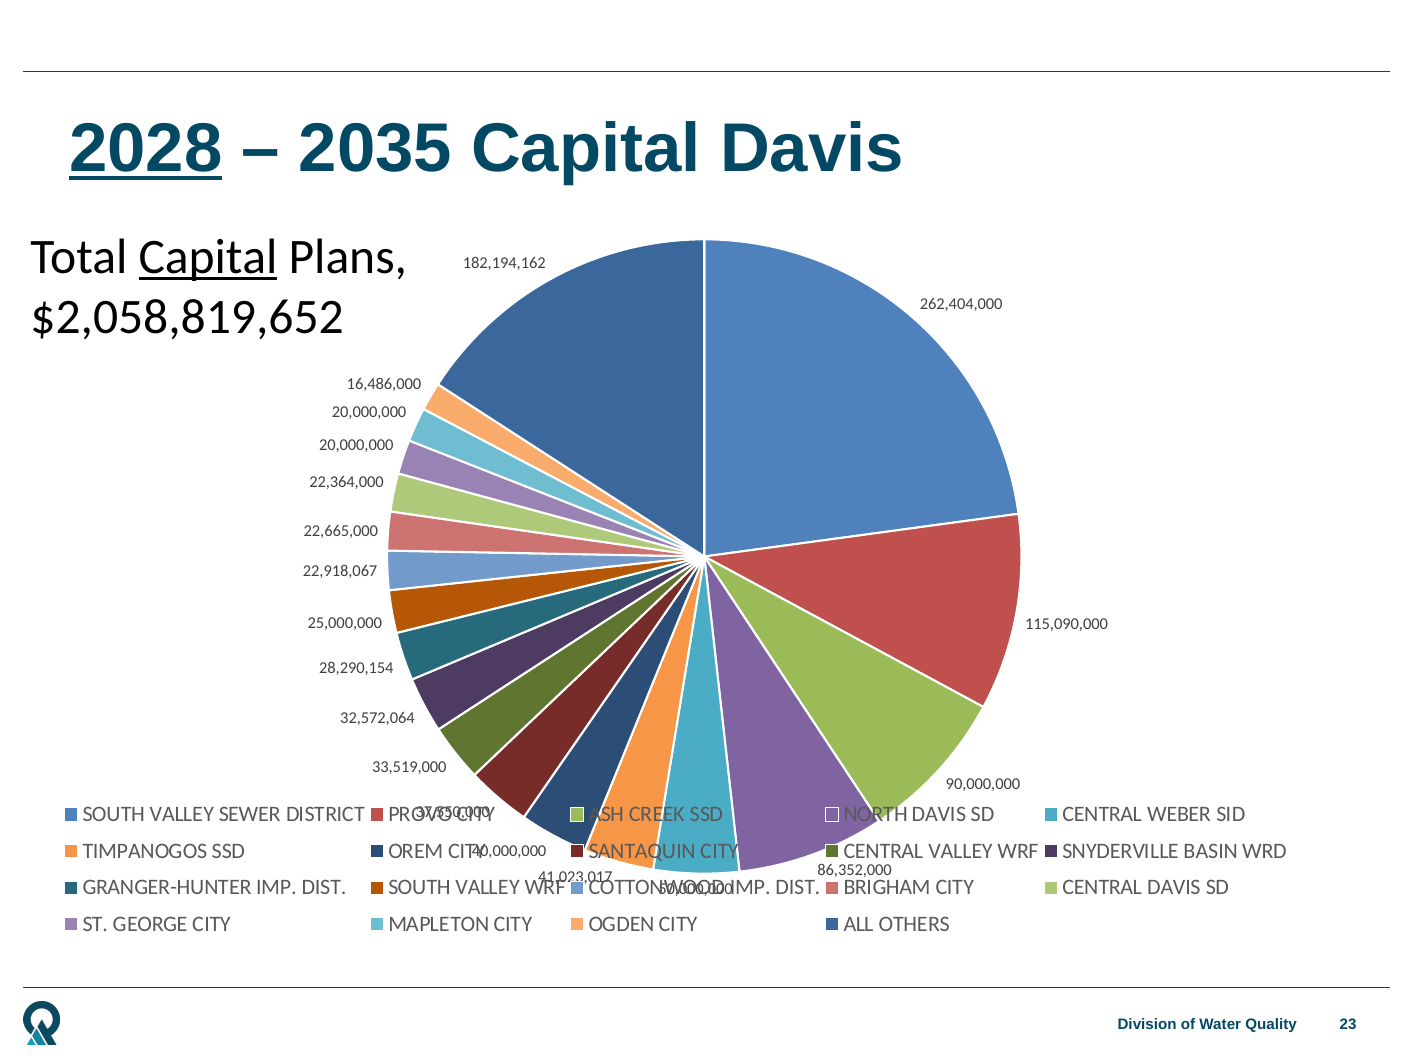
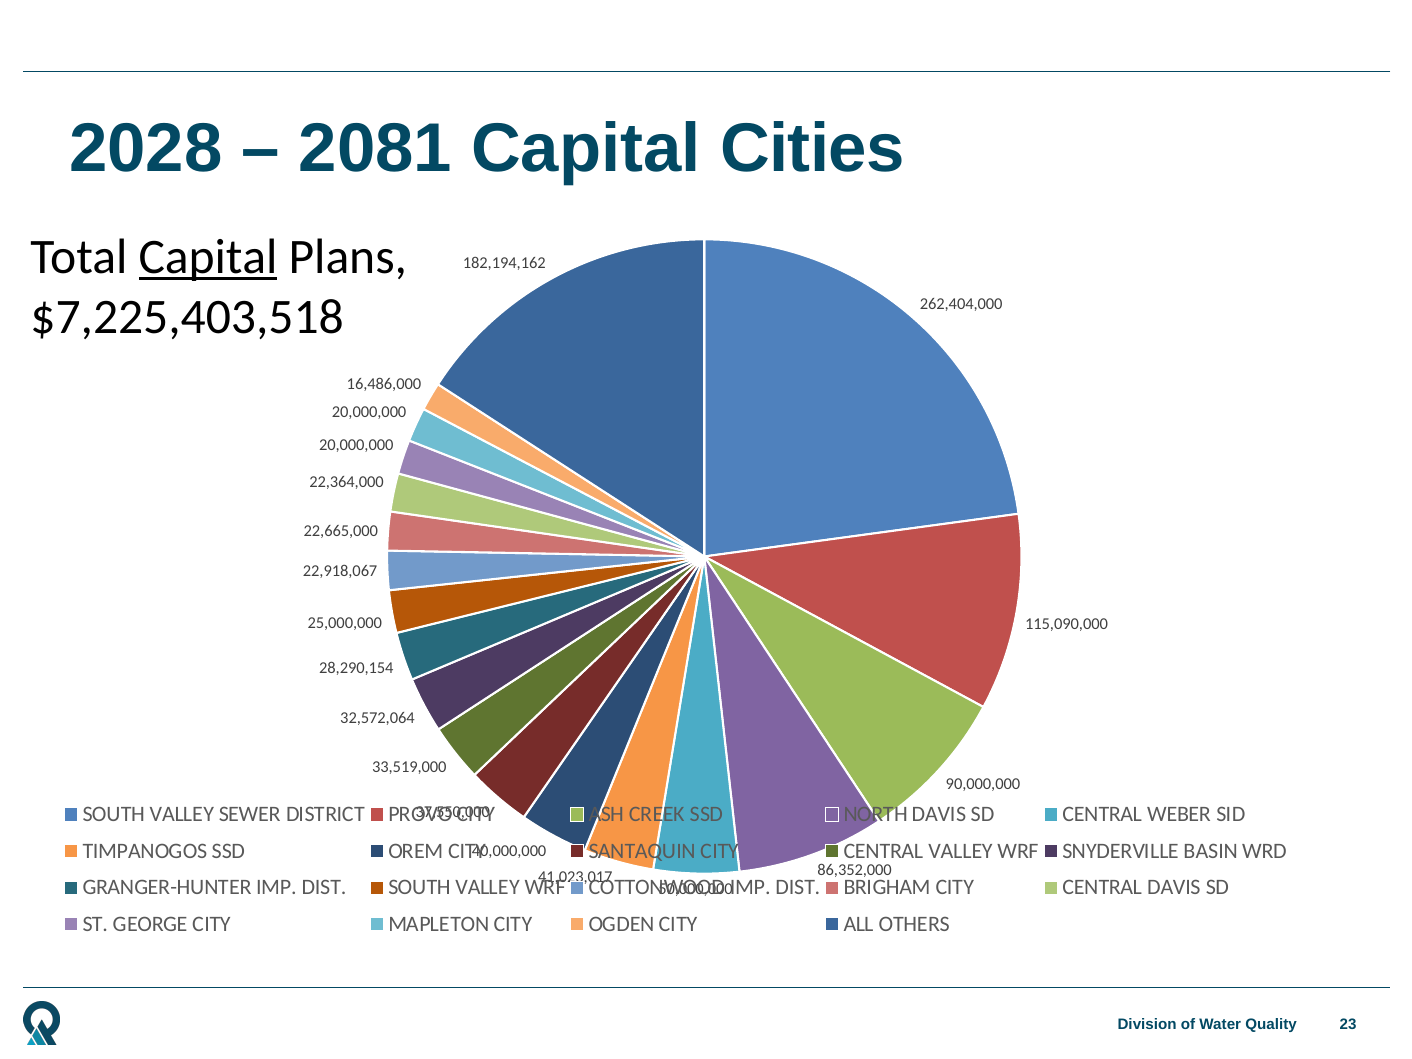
2028 underline: present -> none
2035: 2035 -> 2081
Capital Davis: Davis -> Cities
$2,058,819,652: $2,058,819,652 -> $7,225,403,518
